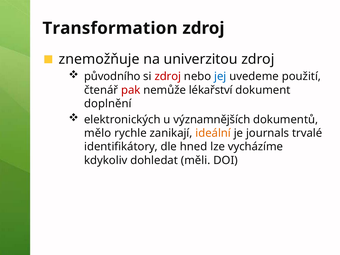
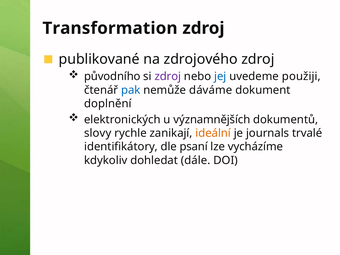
znemožňuje: znemožňuje -> publikované
univerzitou: univerzitou -> zdrojového
zdroj at (168, 76) colour: red -> purple
použití: použití -> použiji
pak colour: red -> blue
lékařství: lékařství -> dáváme
mělo: mělo -> slovy
hned: hned -> psaní
měli: měli -> dále
